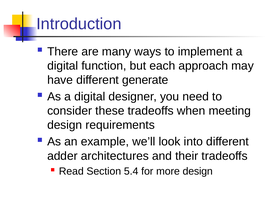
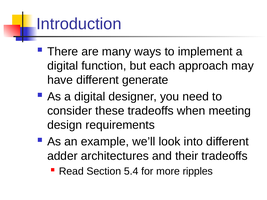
more design: design -> ripples
